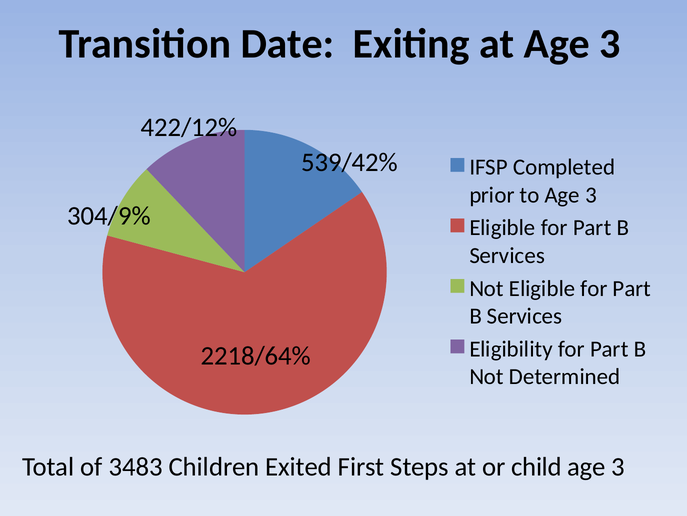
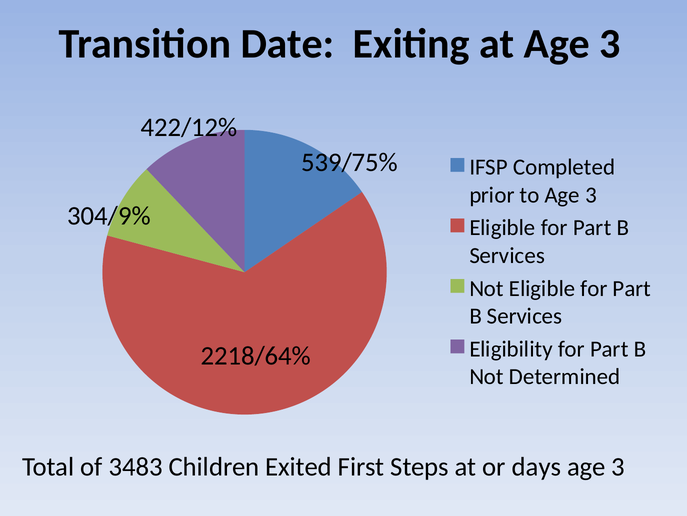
539/42%: 539/42% -> 539/75%
child: child -> days
